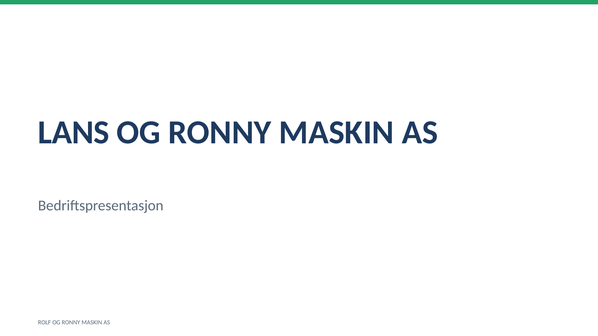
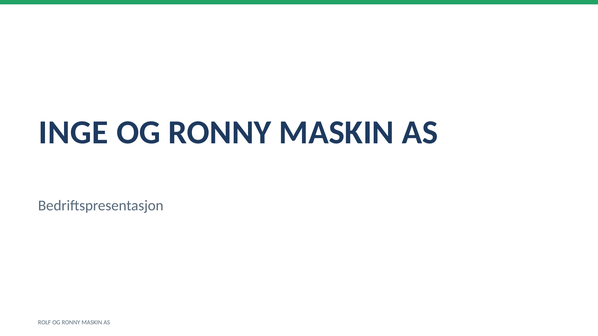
LANS: LANS -> INGE
